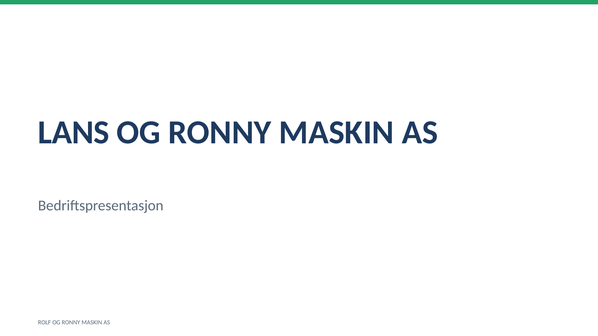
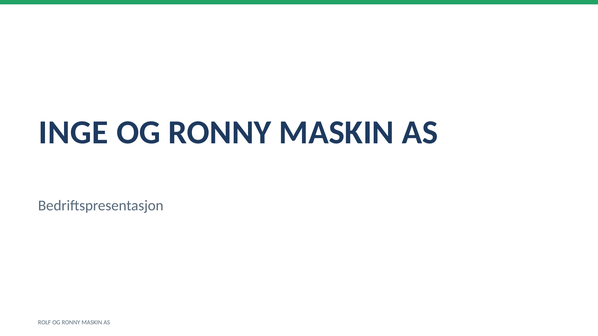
LANS: LANS -> INGE
